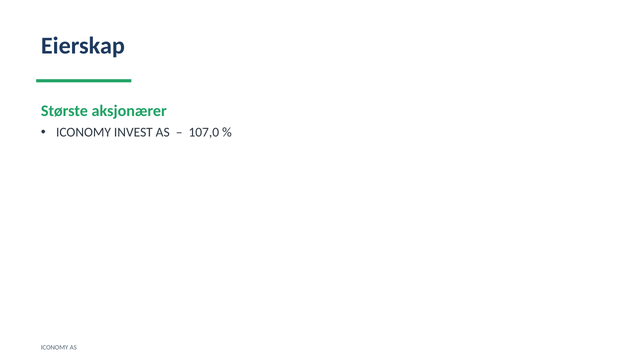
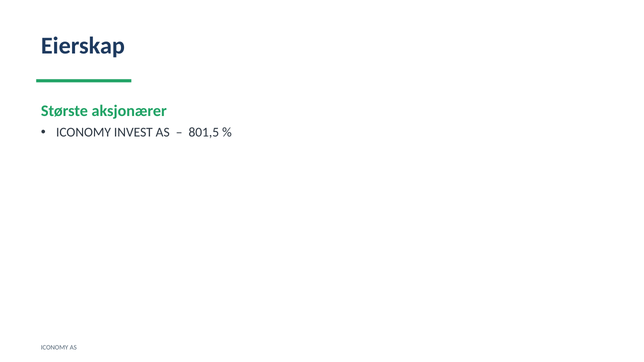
107,0: 107,0 -> 801,5
